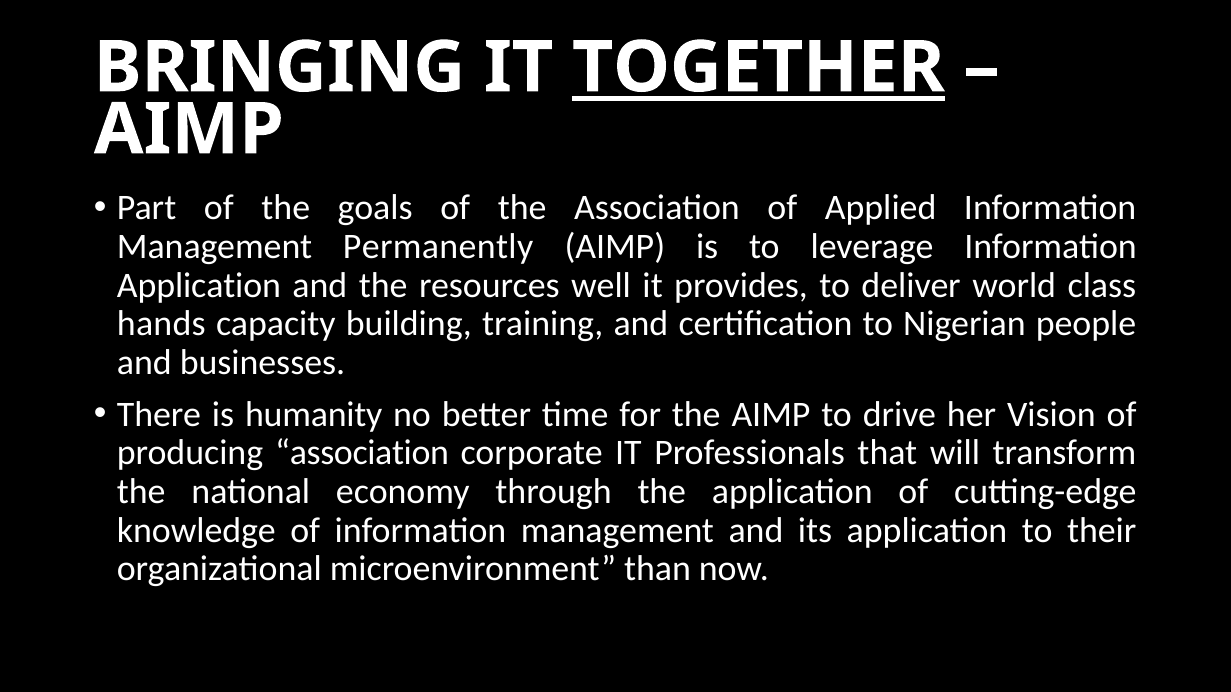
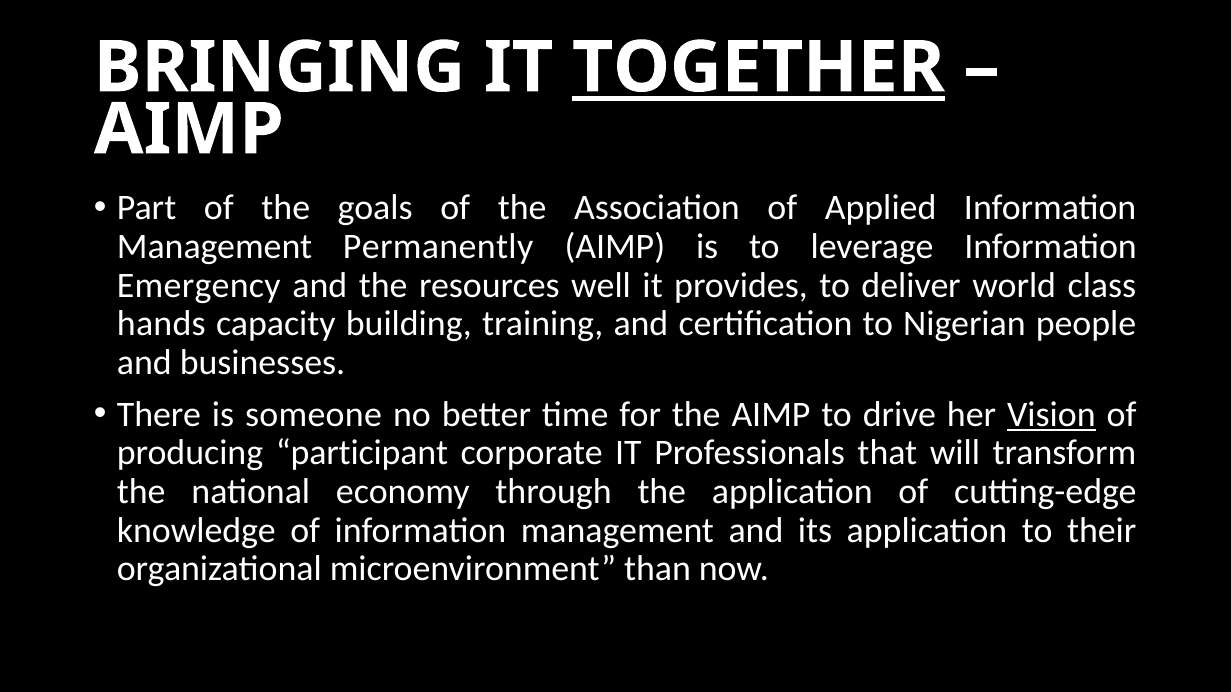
Application at (199, 285): Application -> Emergency
humanity: humanity -> someone
Vision underline: none -> present
producing association: association -> participant
